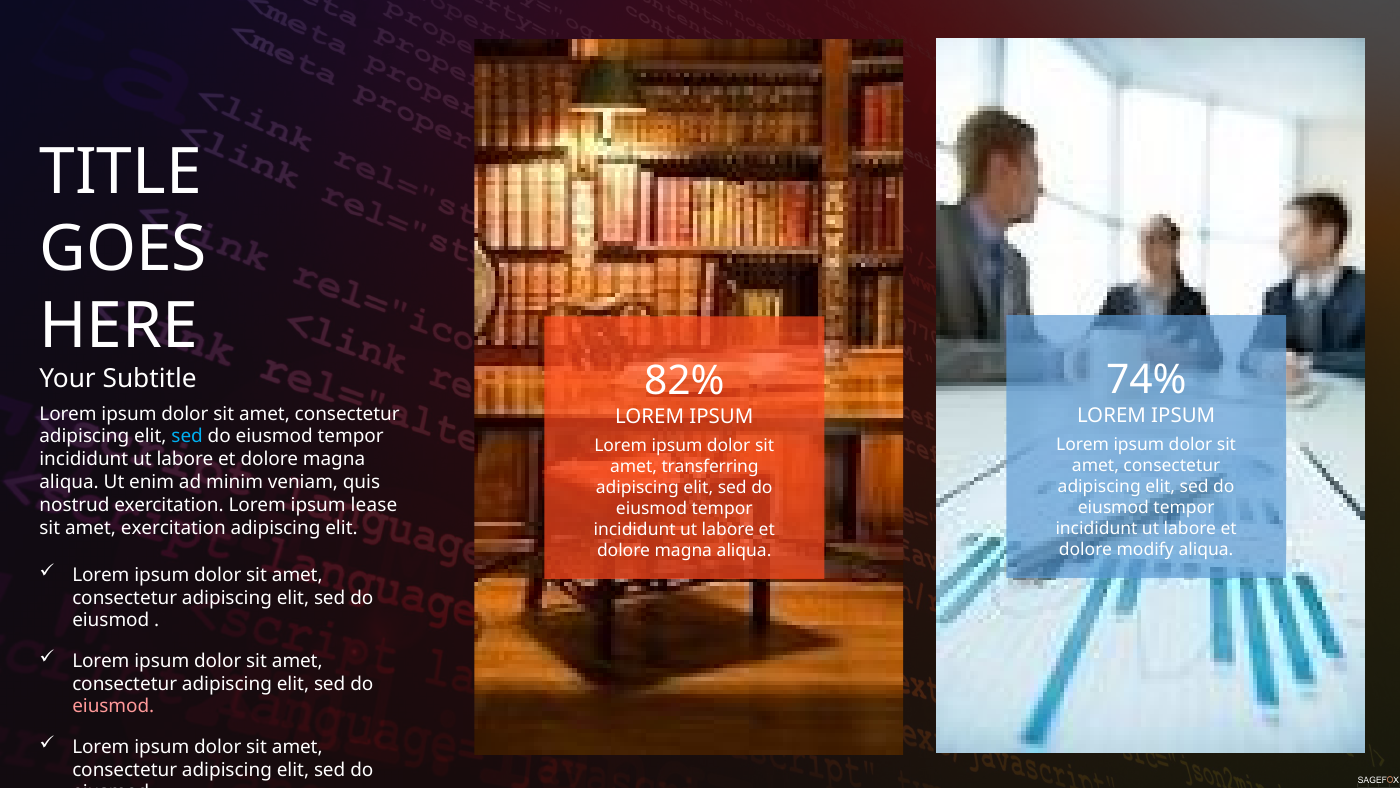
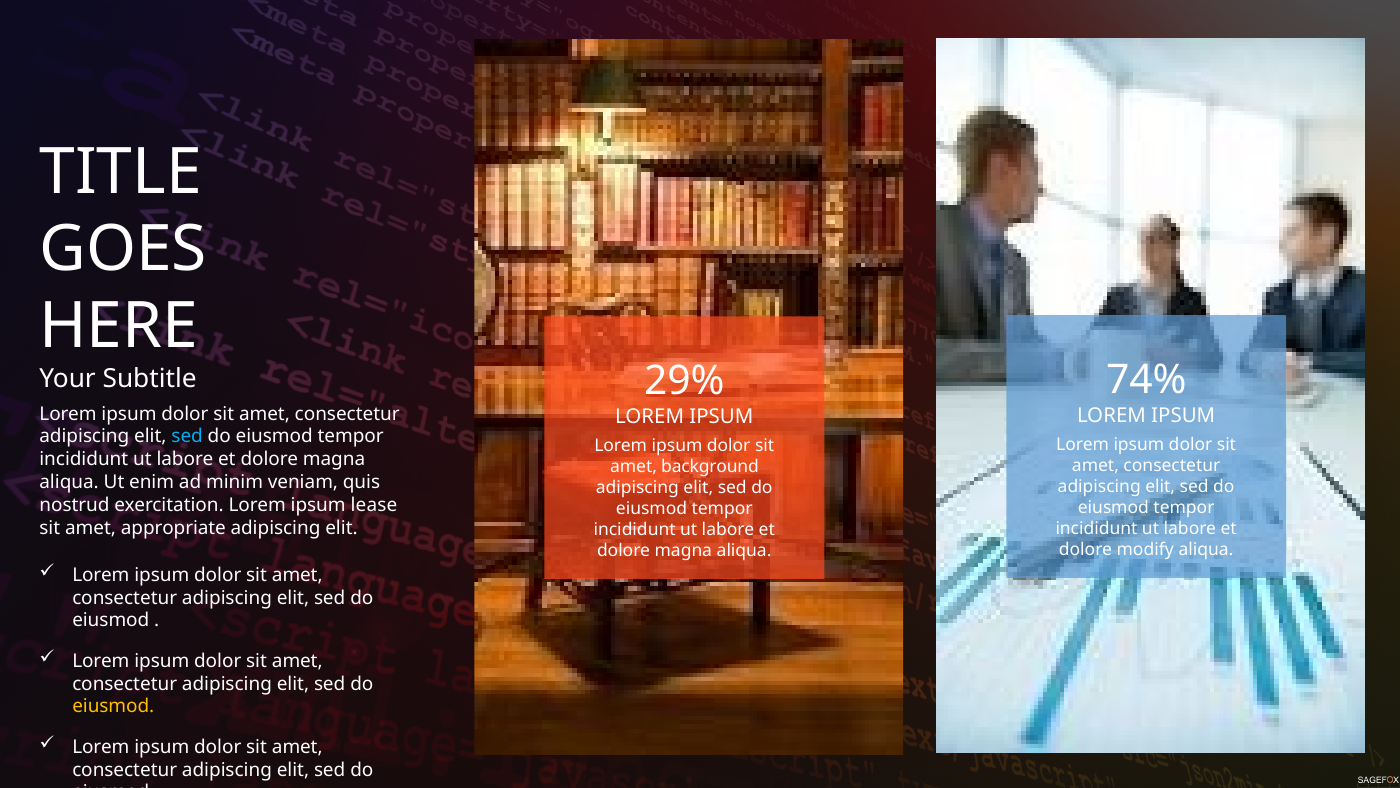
82%: 82% -> 29%
transferring: transferring -> background
amet exercitation: exercitation -> appropriate
eiusmod at (113, 706) colour: pink -> yellow
